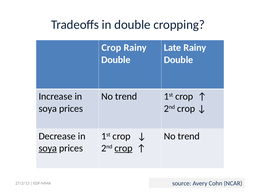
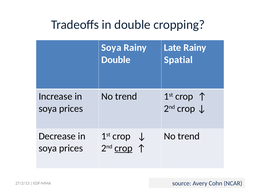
Crop at (111, 48): Crop -> Soya
Double at (179, 60): Double -> Spatial
soya at (48, 148) underline: present -> none
